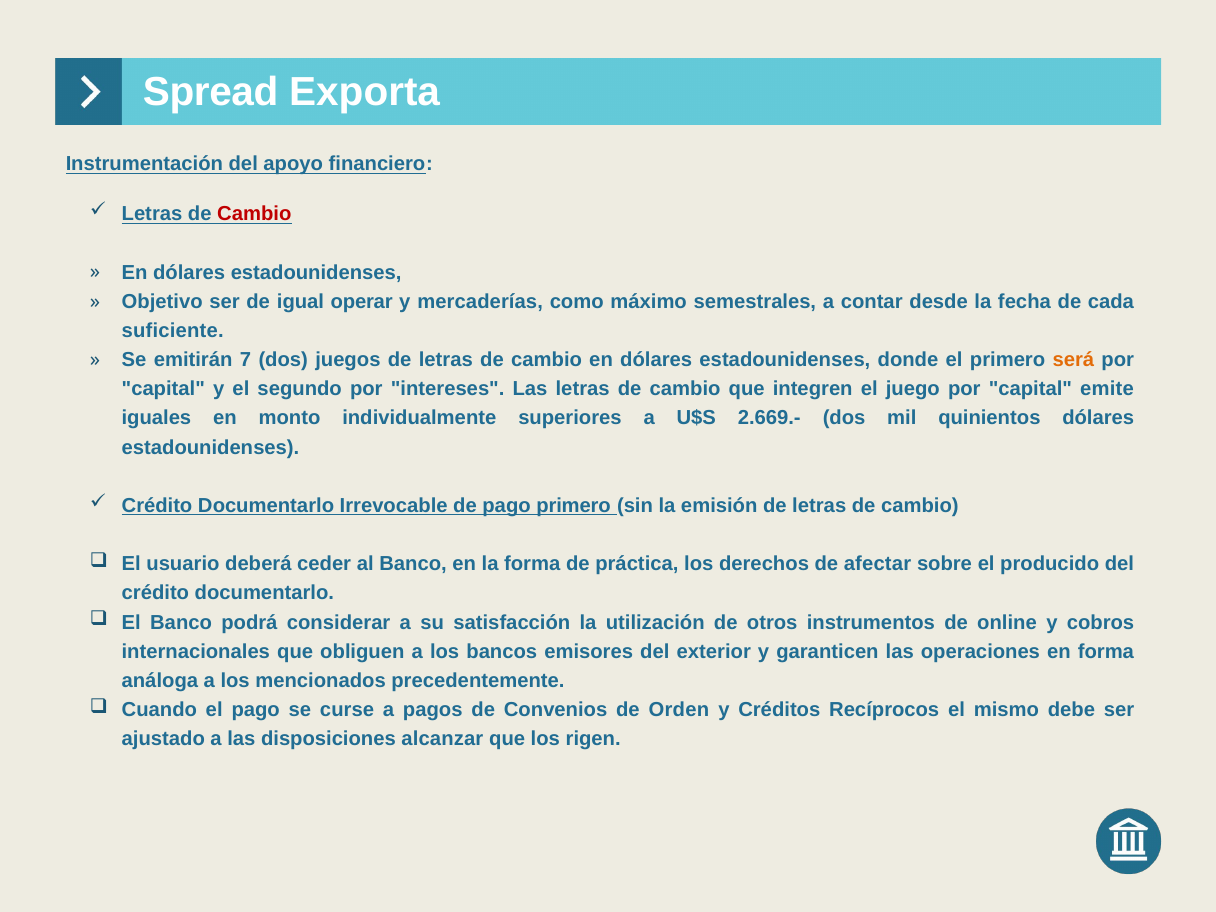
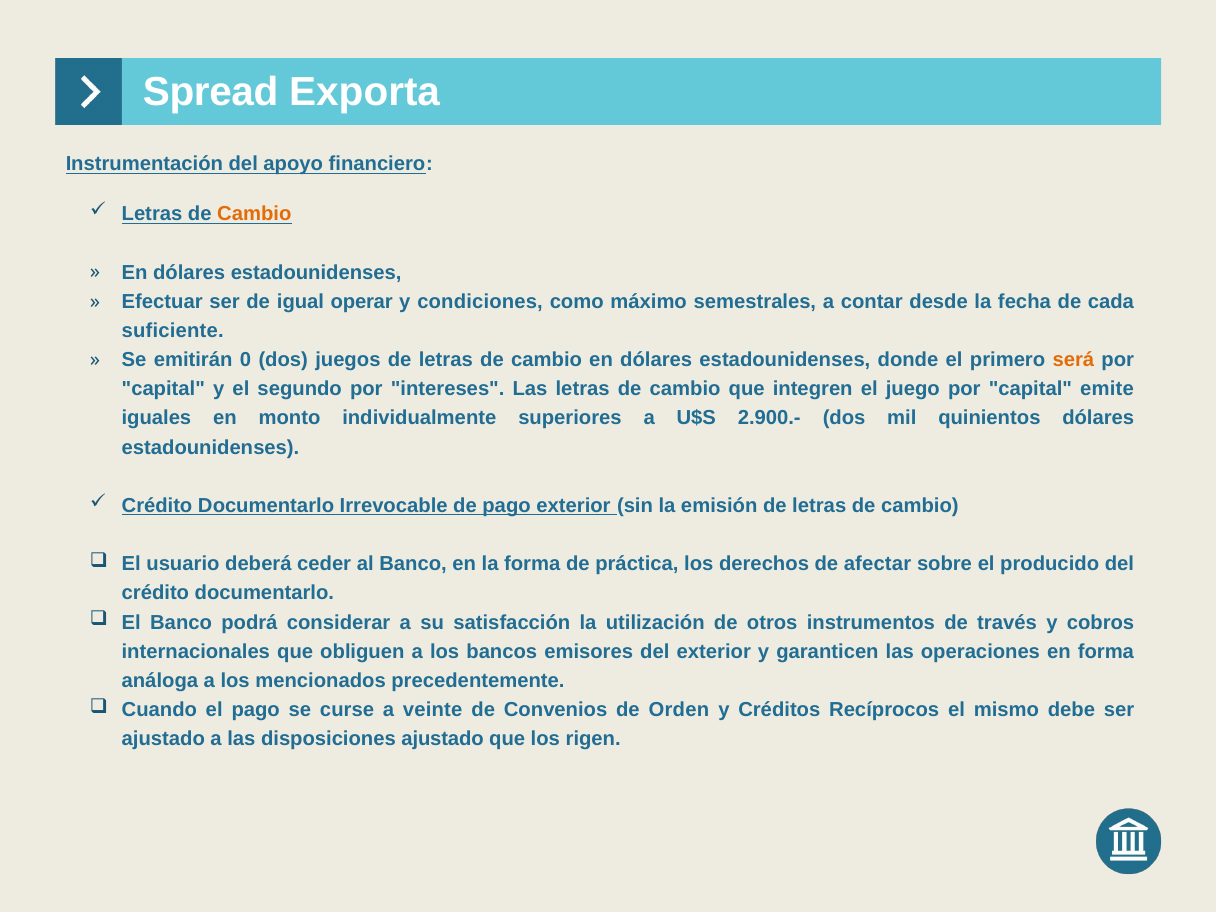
Cambio at (254, 214) colour: red -> orange
Objetivo: Objetivo -> Efectuar
mercaderías: mercaderías -> condiciones
7: 7 -> 0
2.669.-: 2.669.- -> 2.900.-
pago primero: primero -> exterior
online: online -> través
pagos: pagos -> veinte
disposiciones alcanzar: alcanzar -> ajustado
